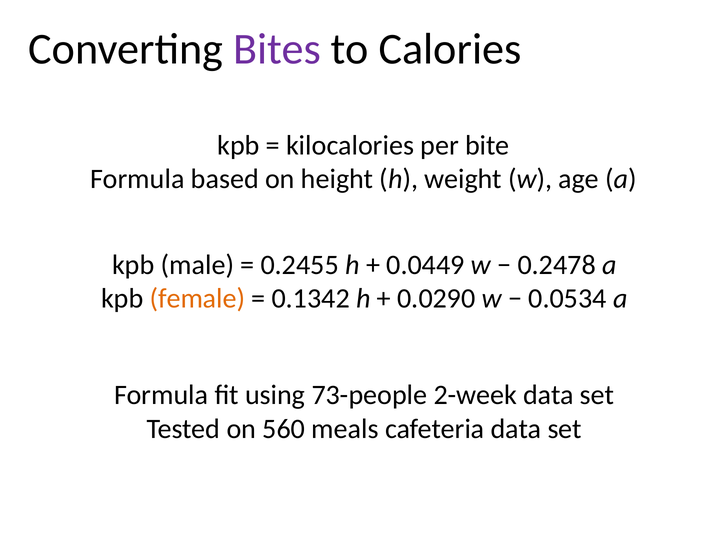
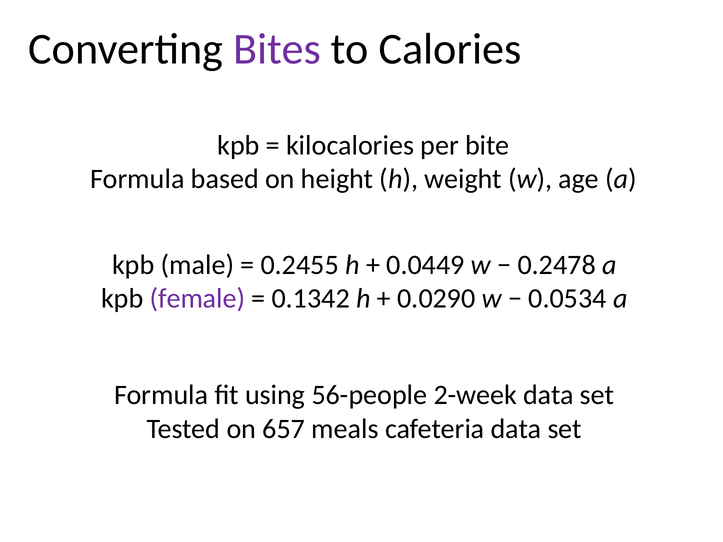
female colour: orange -> purple
73-people: 73-people -> 56-people
560: 560 -> 657
